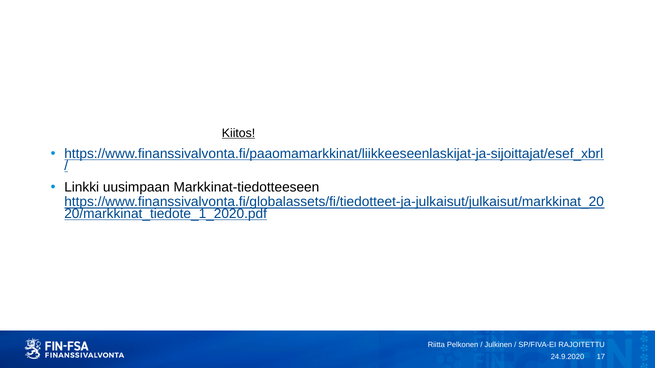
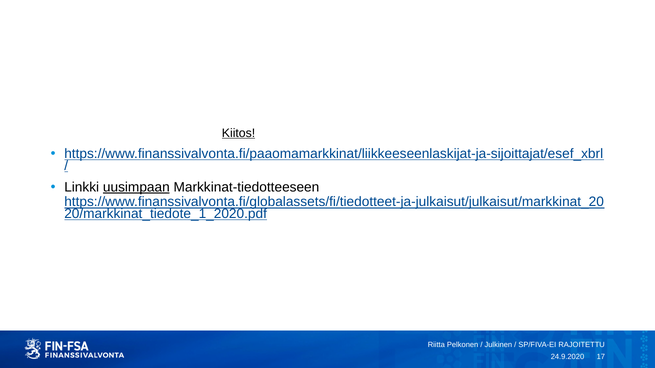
uusimpaan underline: none -> present
